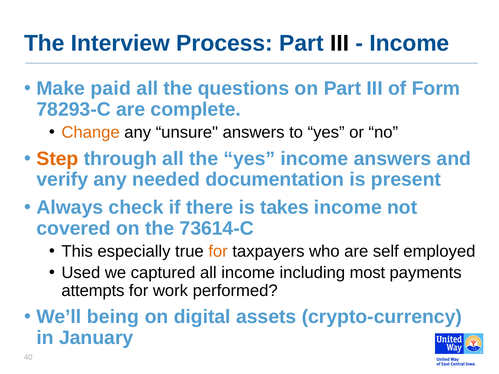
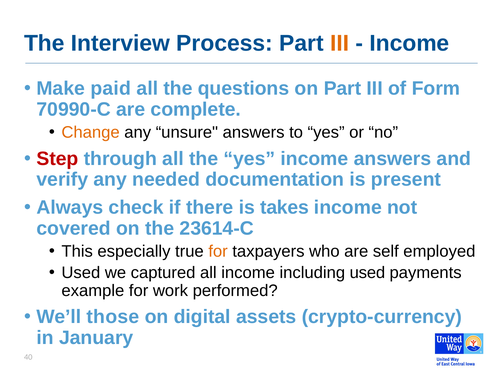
III at (340, 43) colour: black -> orange
78293-C: 78293-C -> 70990-C
Step colour: orange -> red
73614-C: 73614-C -> 23614-C
including most: most -> used
attempts: attempts -> example
being: being -> those
